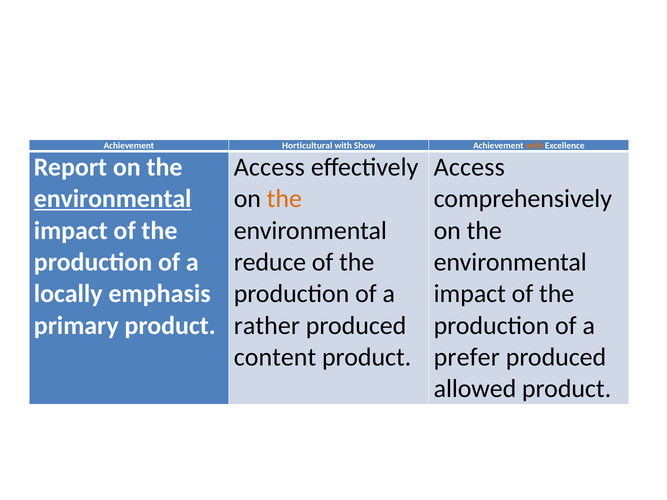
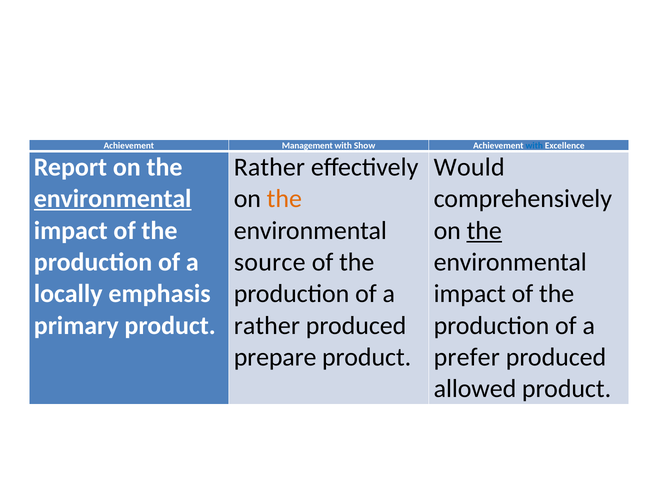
Horticultural: Horticultural -> Management
with at (534, 146) colour: orange -> blue
Access at (269, 167): Access -> Rather
Access at (469, 167): Access -> Would
the at (484, 231) underline: none -> present
reduce: reduce -> source
content: content -> prepare
